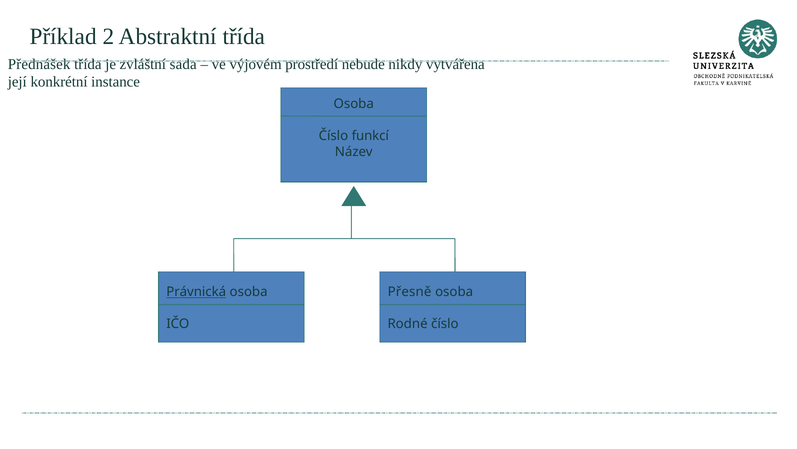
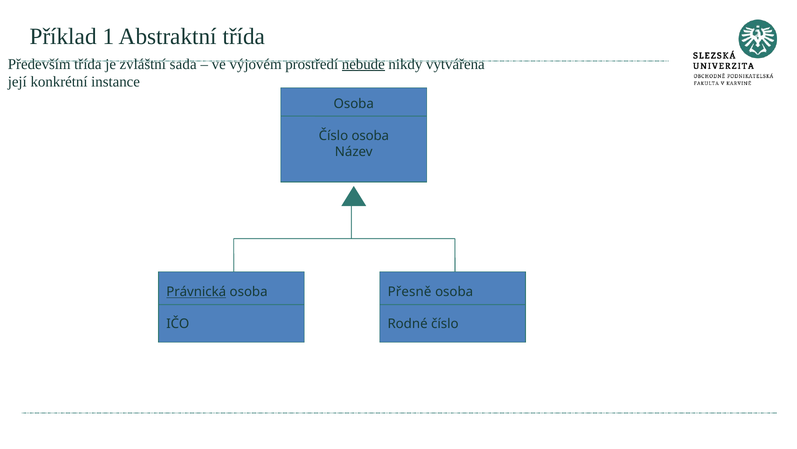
2: 2 -> 1
Přednášek: Přednášek -> Především
nebude underline: none -> present
Číslo funkcí: funkcí -> osoba
